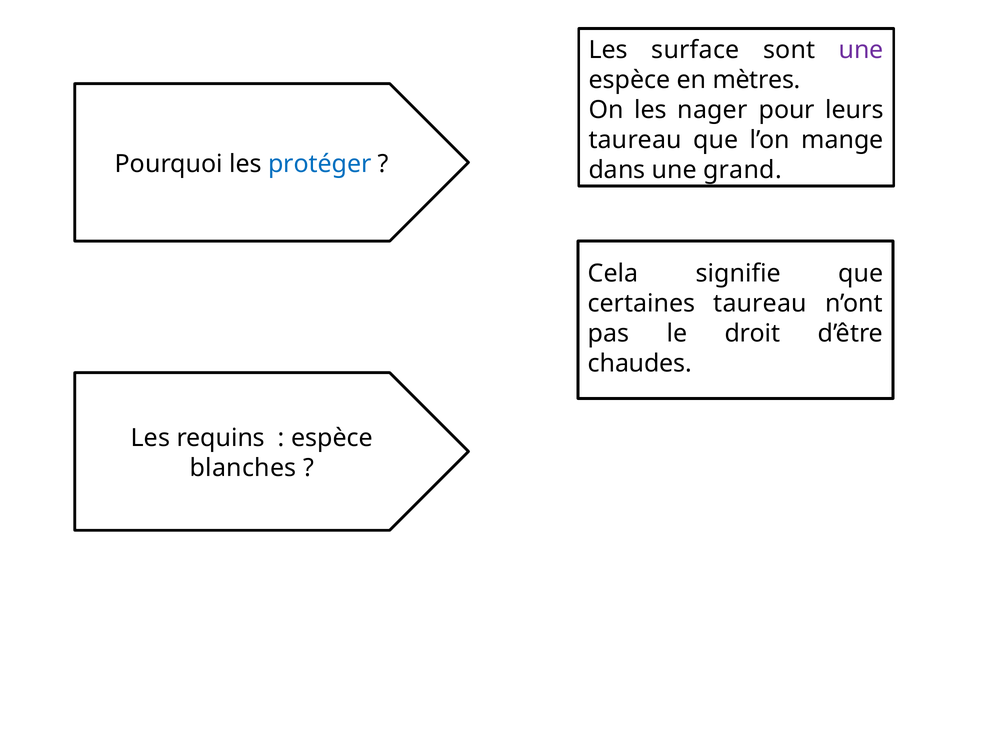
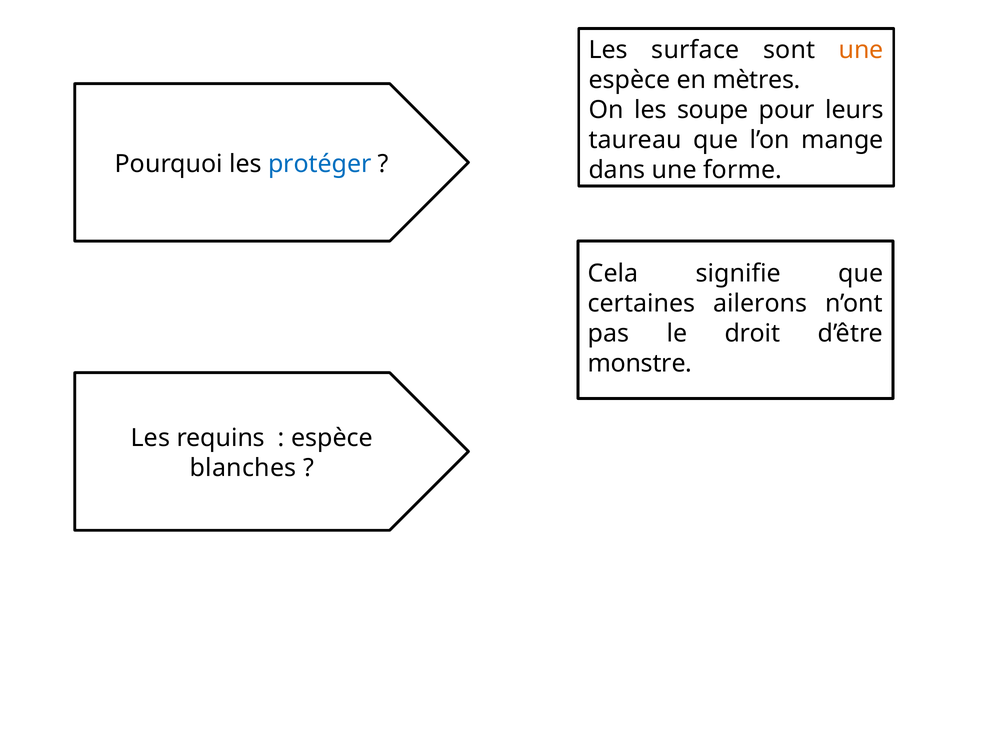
une at (861, 50) colour: purple -> orange
nager: nager -> soupe
grand: grand -> forme
certaines taureau: taureau -> ailerons
chaudes: chaudes -> monstre
